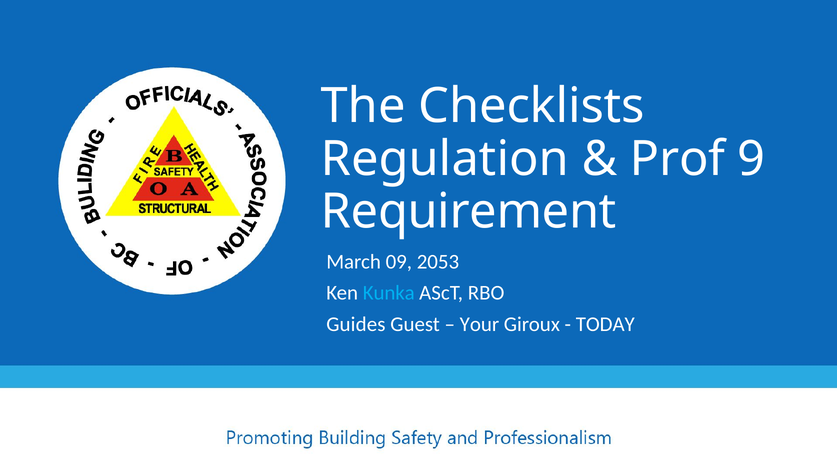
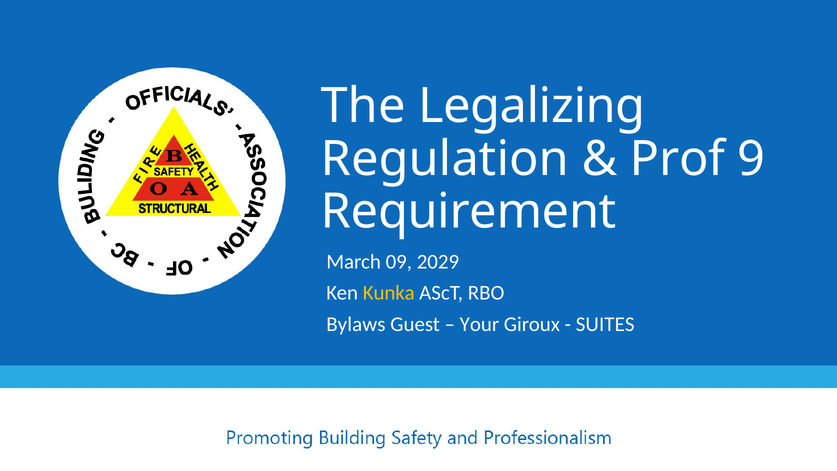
Checklists: Checklists -> Legalizing
2053: 2053 -> 2029
Kunka colour: light blue -> yellow
Guides: Guides -> Bylaws
TODAY: TODAY -> SUITES
